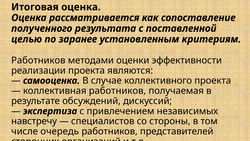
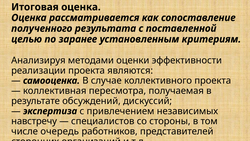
Работников at (38, 60): Работников -> Анализируя
коллективная работников: работников -> пересмотра
